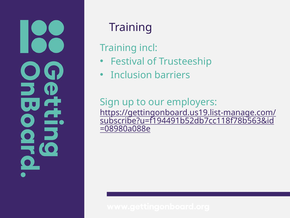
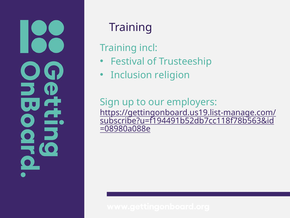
barriers: barriers -> religion
